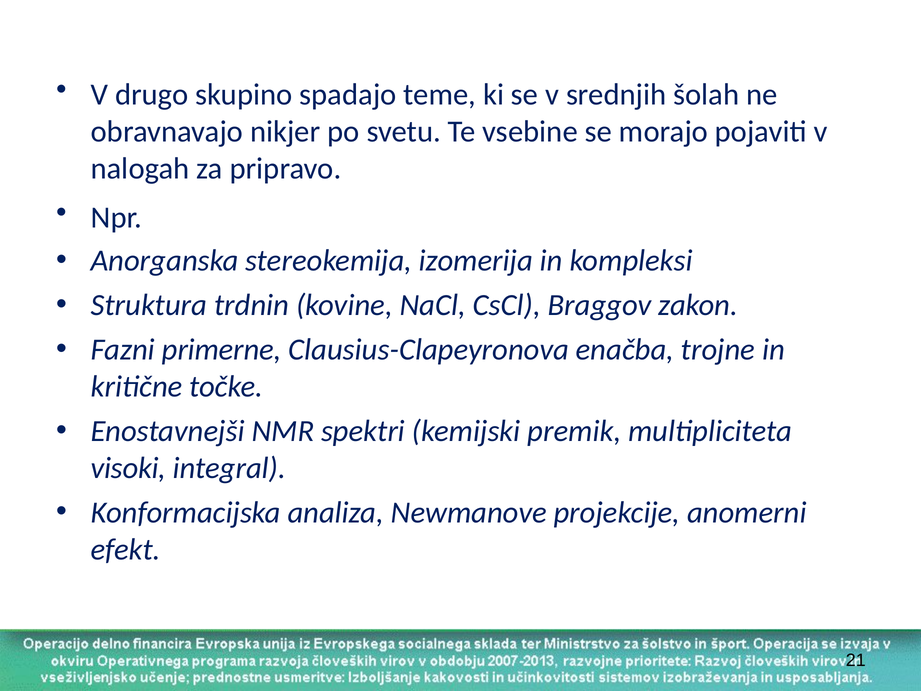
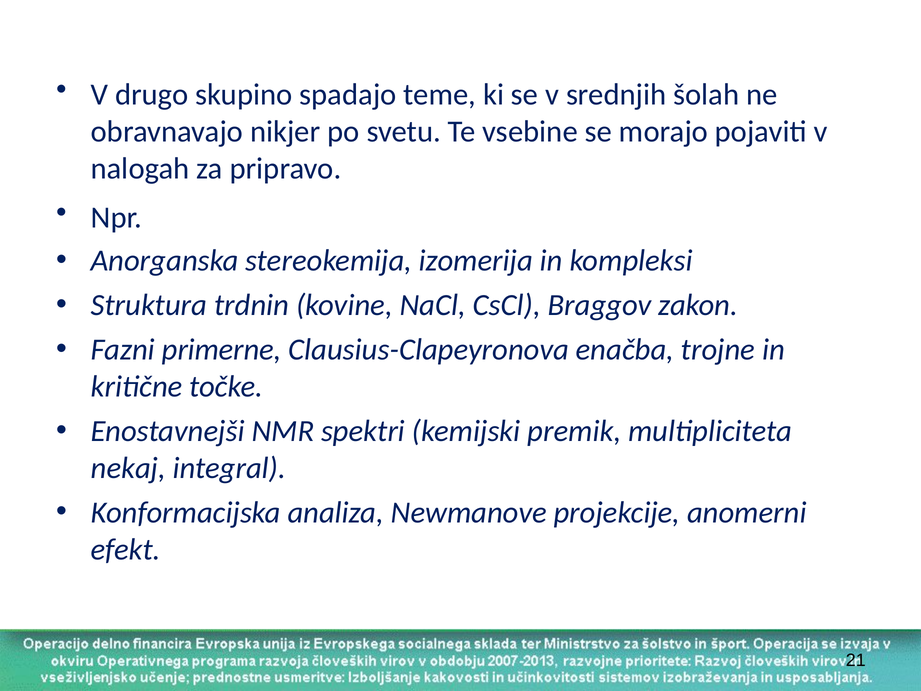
visoki: visoki -> nekaj
